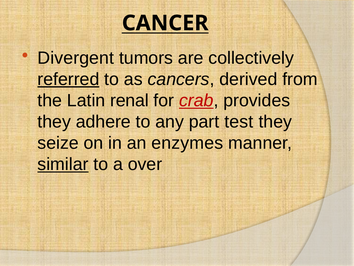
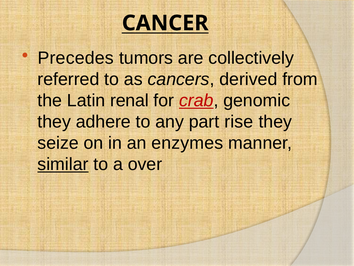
Divergent: Divergent -> Precedes
referred underline: present -> none
provides: provides -> genomic
test: test -> rise
